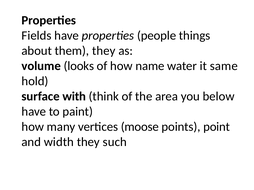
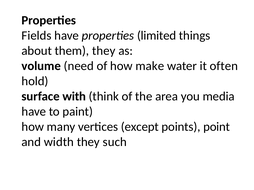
people: people -> limited
looks: looks -> need
name: name -> make
same: same -> often
below: below -> media
moose: moose -> except
